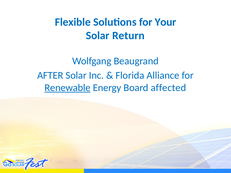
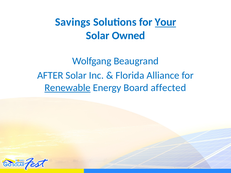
Flexible: Flexible -> Savings
Your underline: none -> present
Return: Return -> Owned
